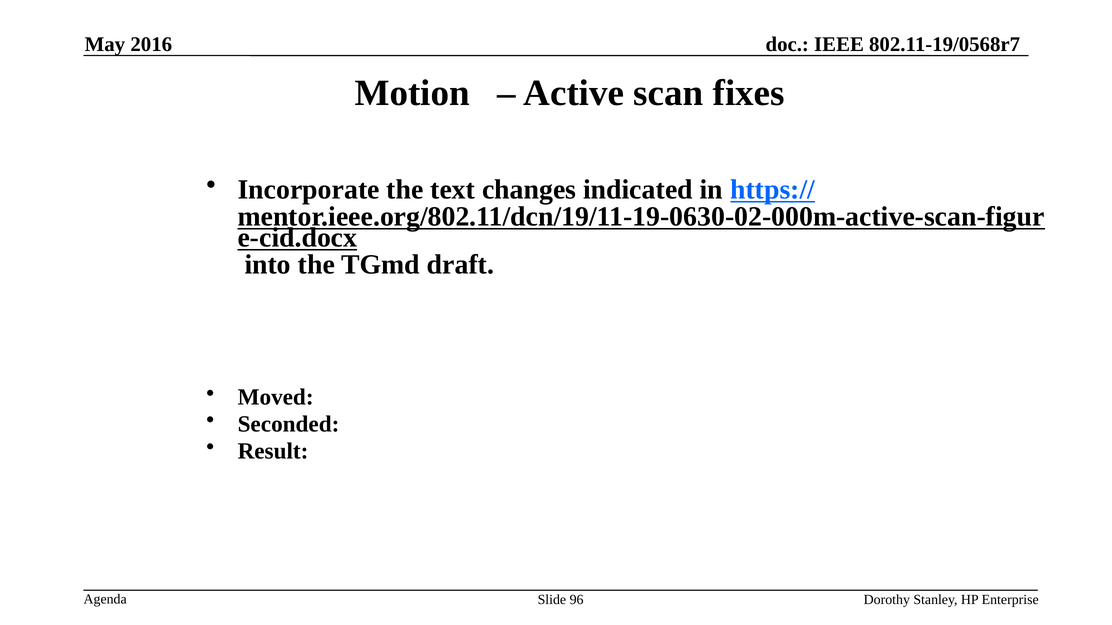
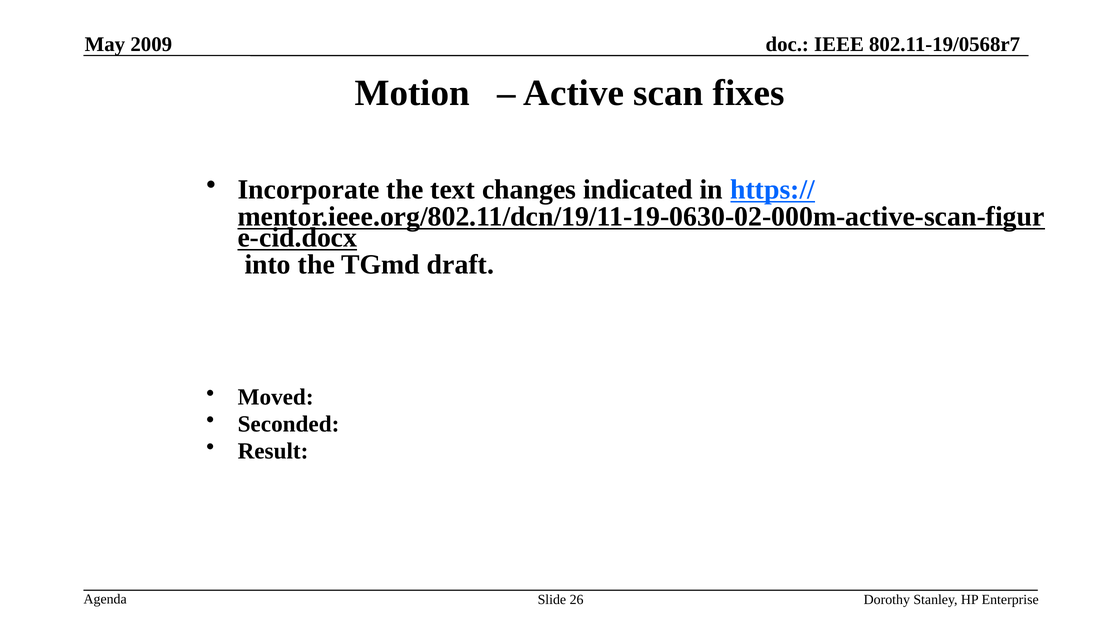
2016: 2016 -> 2009
96: 96 -> 26
